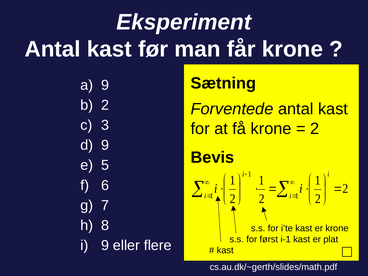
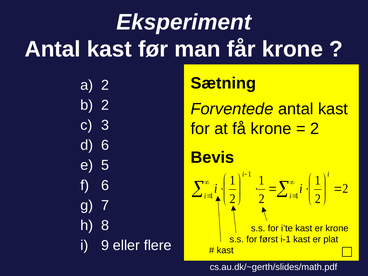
9 at (105, 85): 9 -> 2
9 at (105, 145): 9 -> 6
